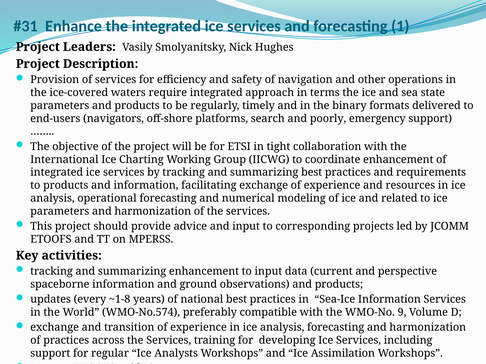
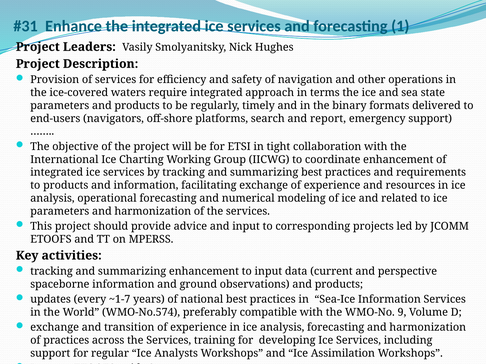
poorly: poorly -> report
~1-8: ~1-8 -> ~1-7
